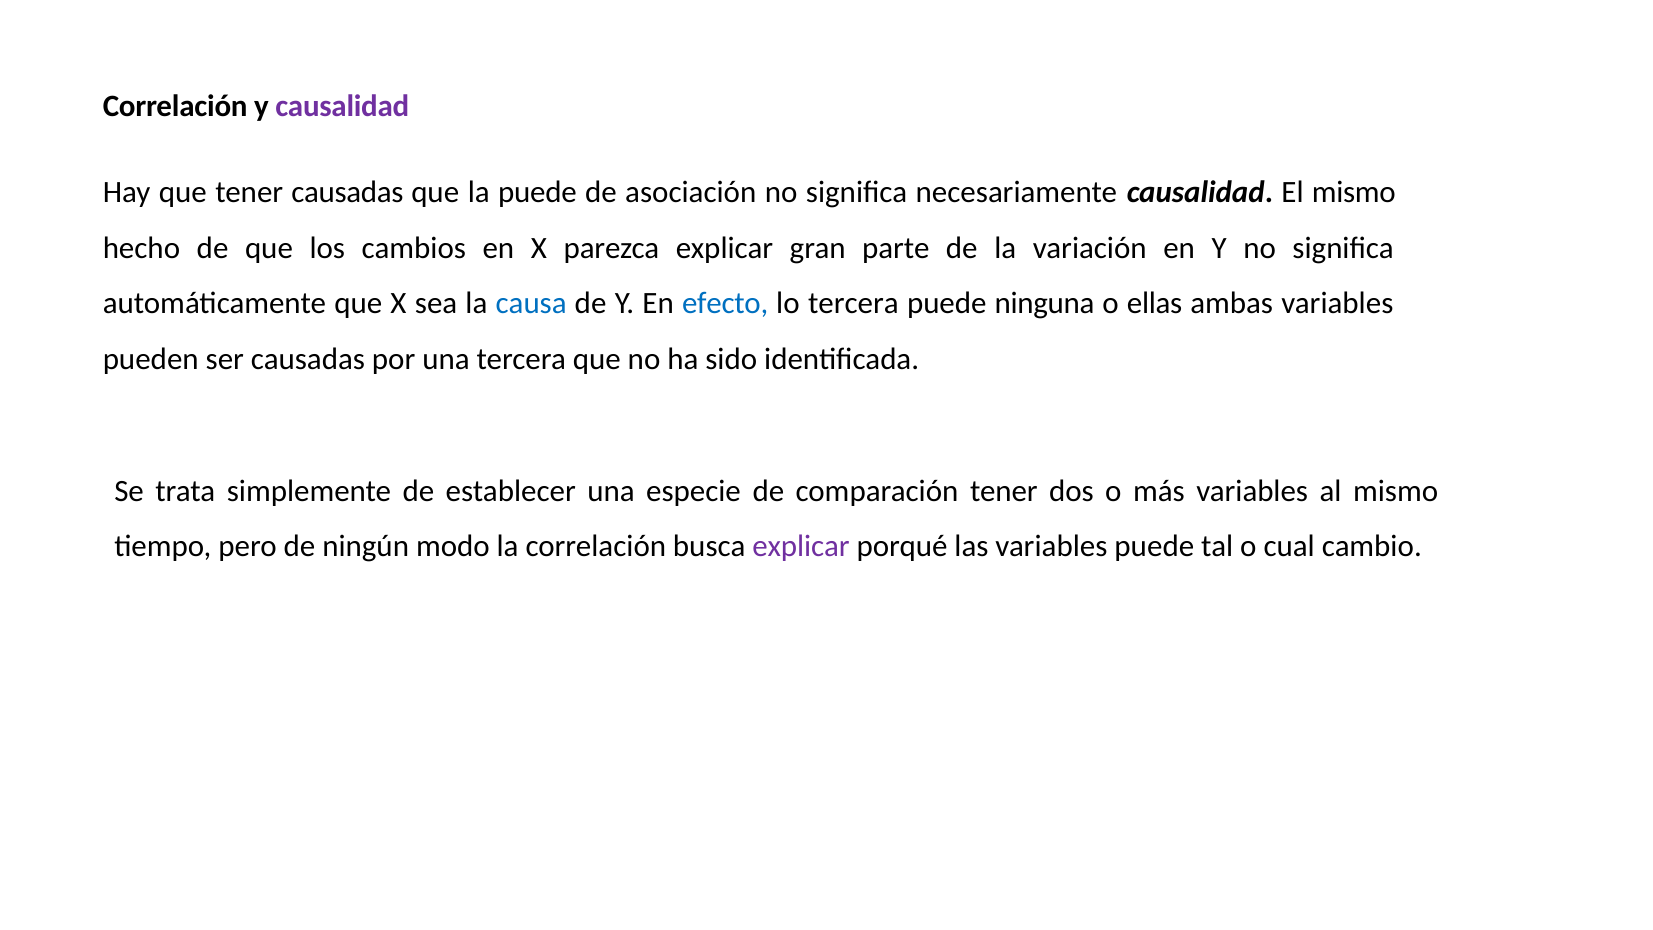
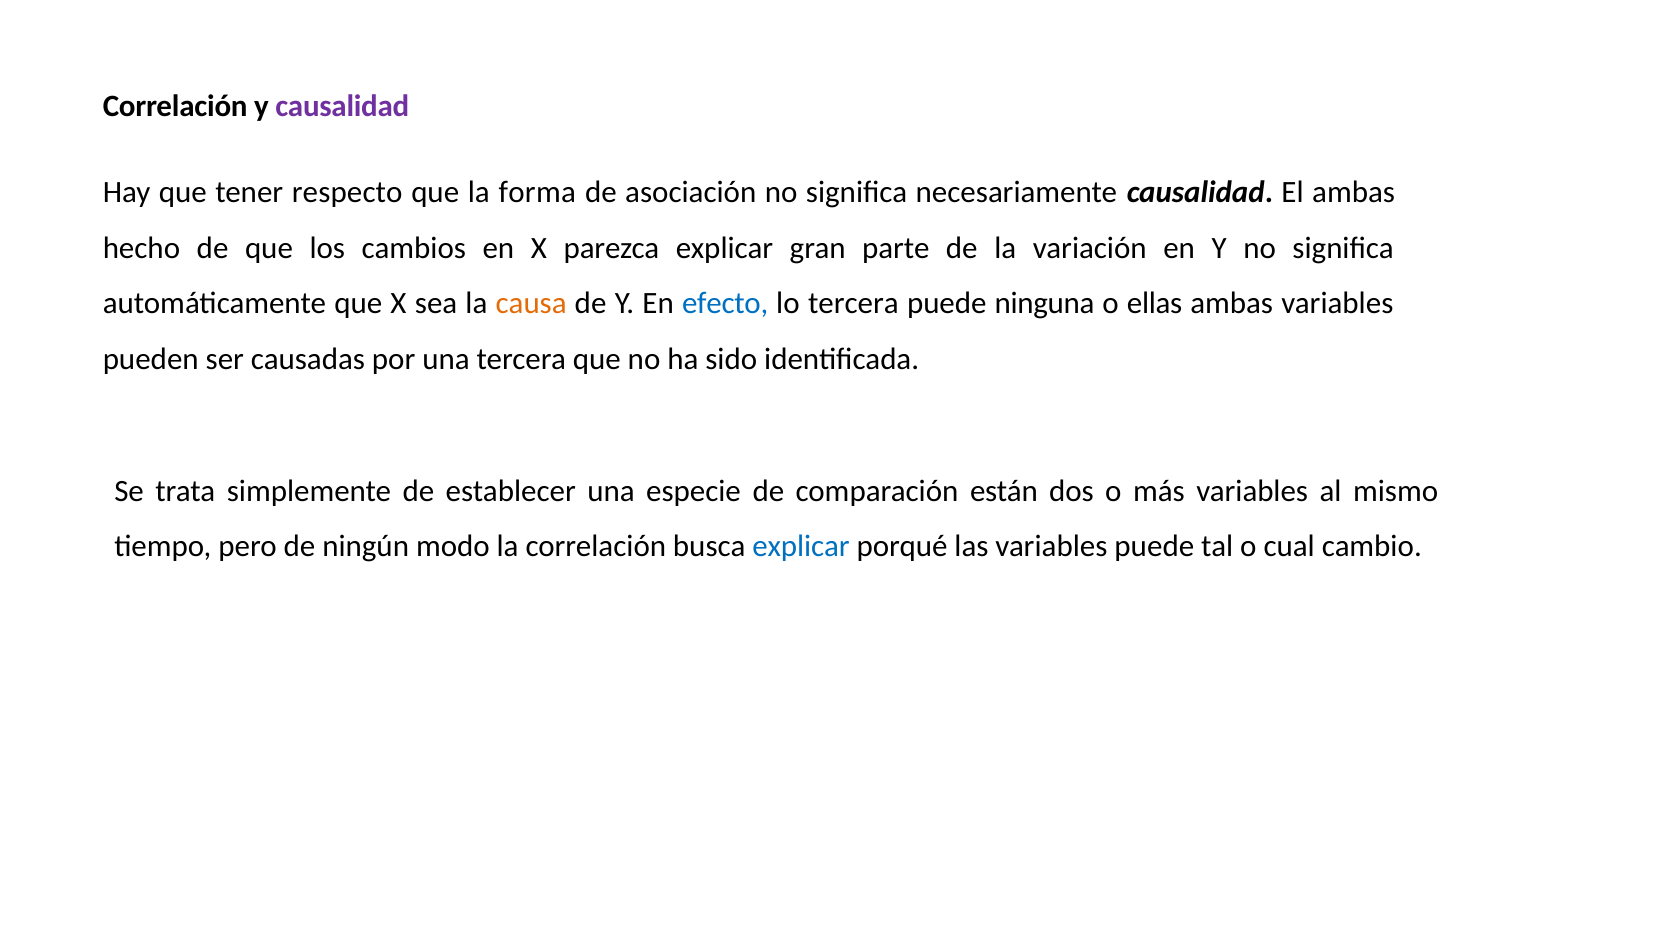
tener causadas: causadas -> respecto
la puede: puede -> forma
El mismo: mismo -> ambas
causa colour: blue -> orange
comparación tener: tener -> están
explicar at (801, 547) colour: purple -> blue
